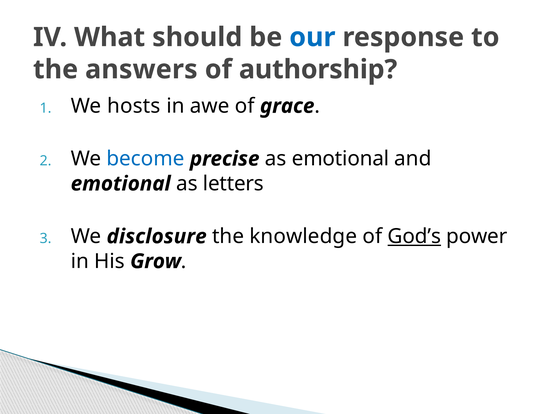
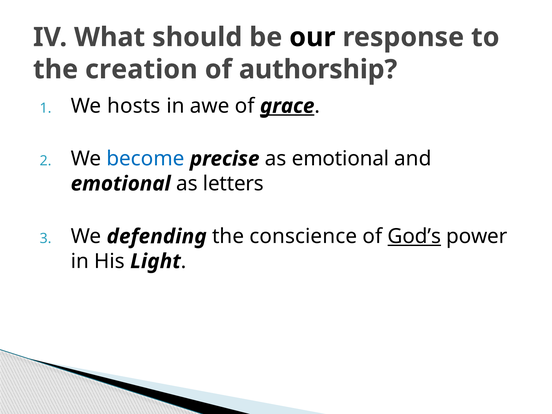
our colour: blue -> black
answers: answers -> creation
grace underline: none -> present
disclosure: disclosure -> defending
knowledge: knowledge -> conscience
Grow: Grow -> Light
